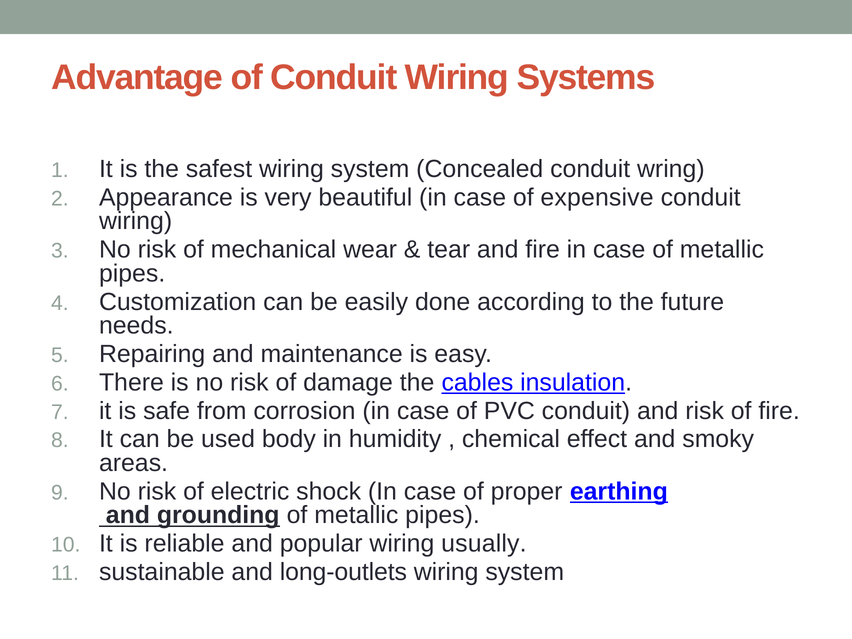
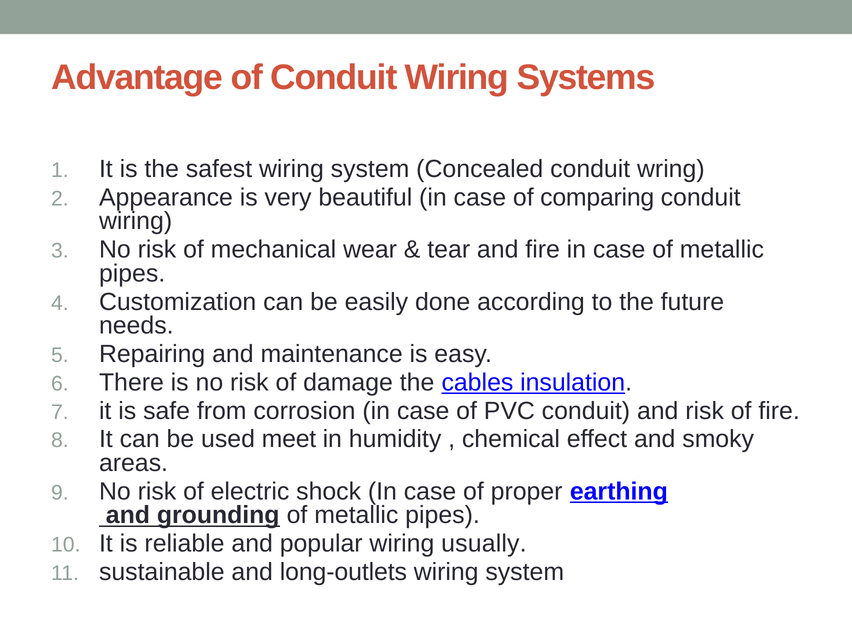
expensive: expensive -> comparing
body: body -> meet
